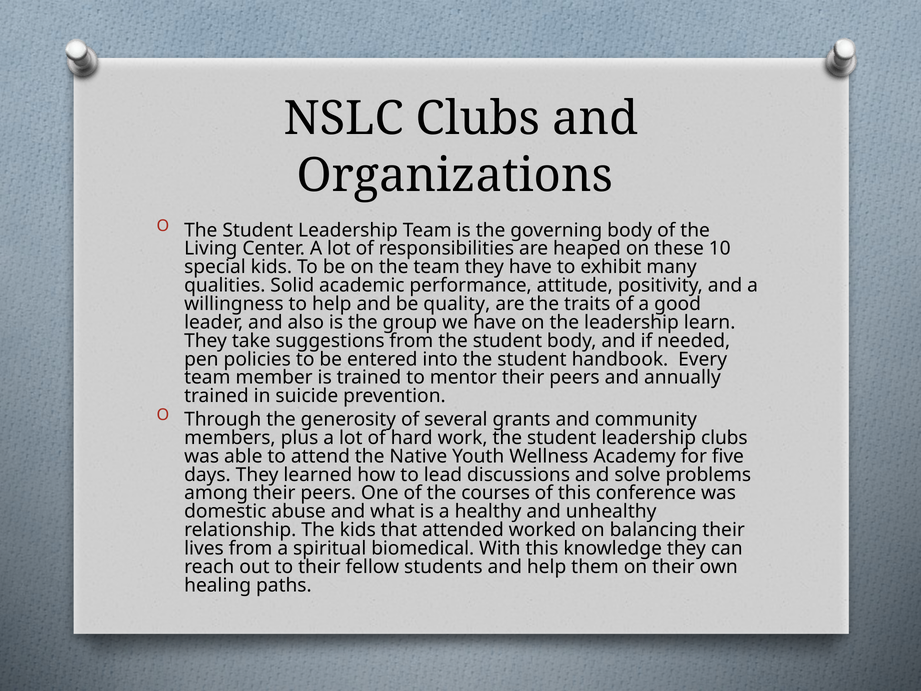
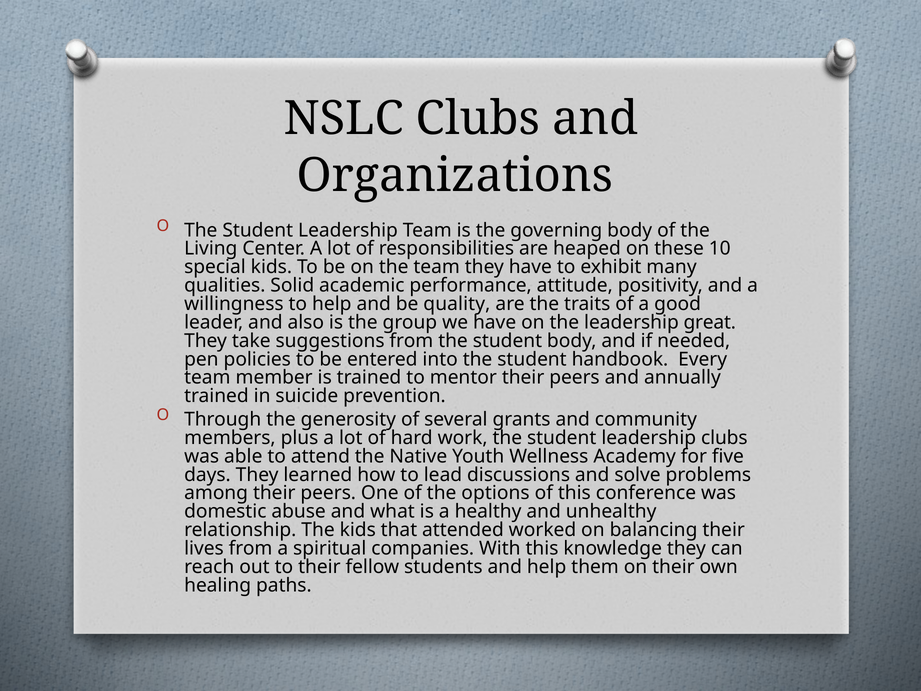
learn: learn -> great
courses: courses -> options
biomedical: biomedical -> companies
